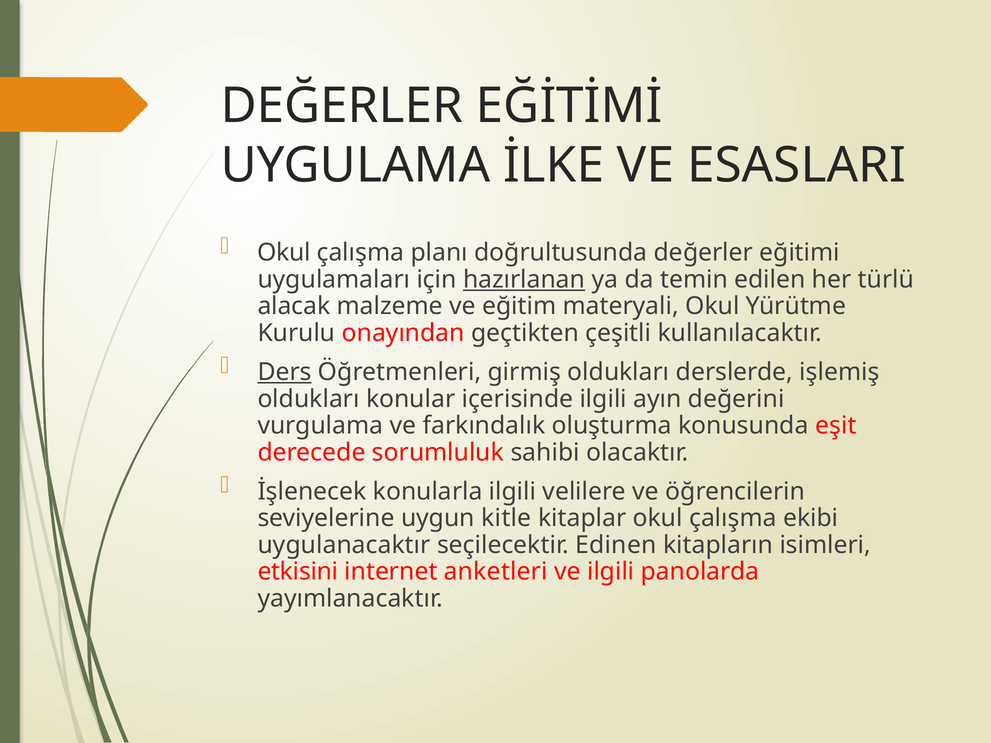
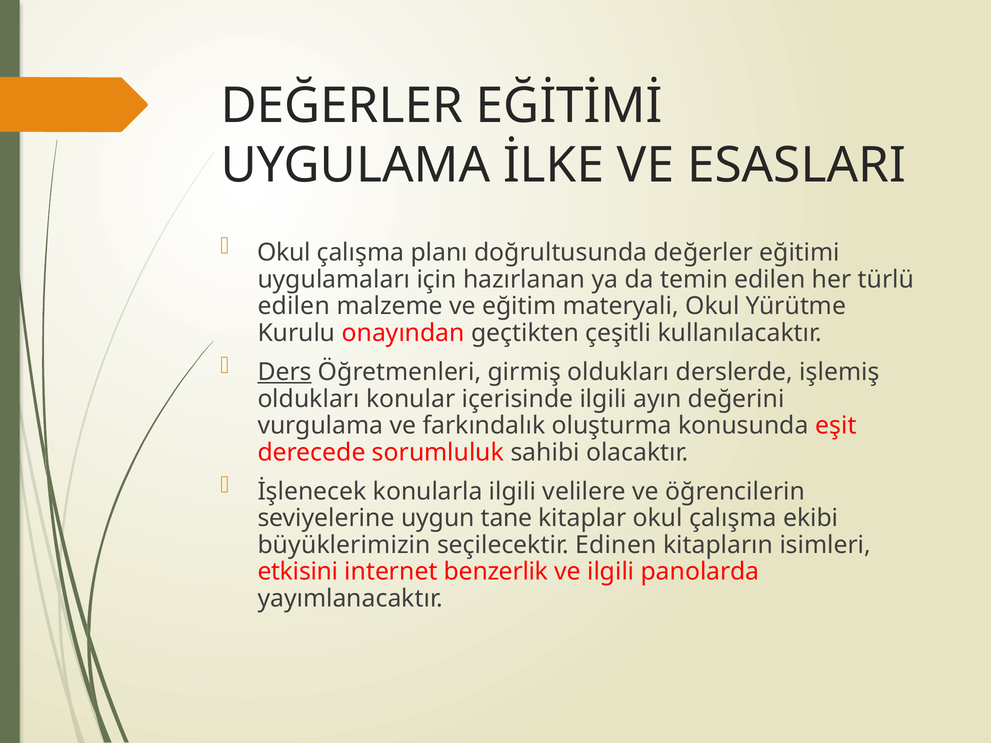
hazırlanan underline: present -> none
alacak at (294, 306): alacak -> edilen
kitle: kitle -> tane
uygulanacaktır: uygulanacaktır -> büyüklerimizin
anketleri: anketleri -> benzerlik
